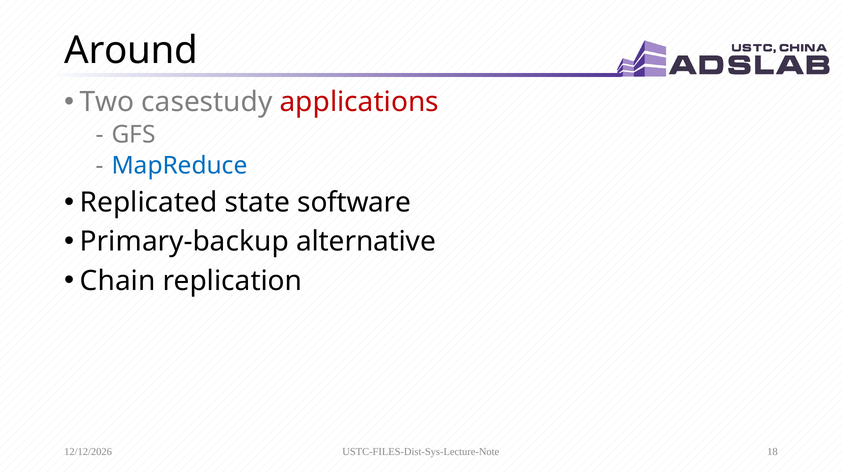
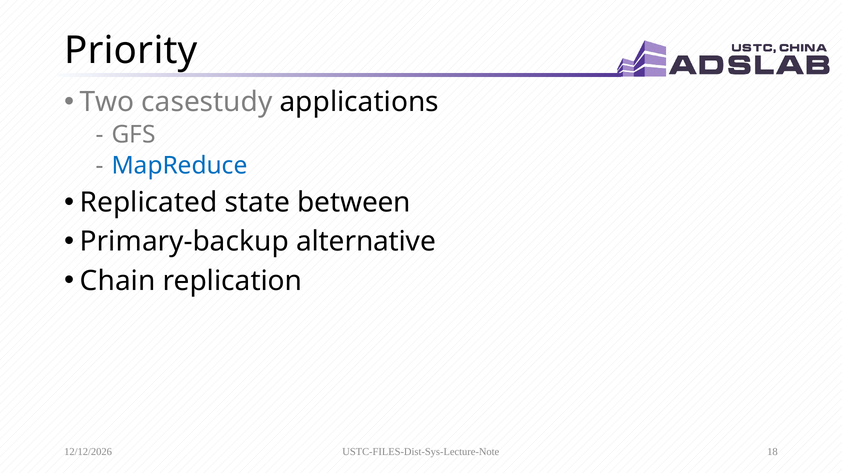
Around: Around -> Priority
applications colour: red -> black
software: software -> between
